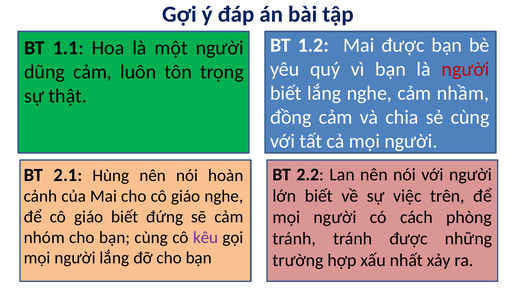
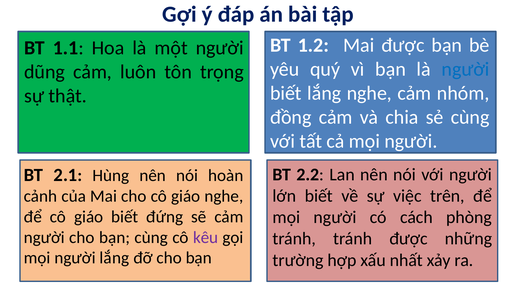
người at (466, 69) colour: red -> blue
nhầm: nhầm -> nhóm
nhóm at (44, 238): nhóm -> người
